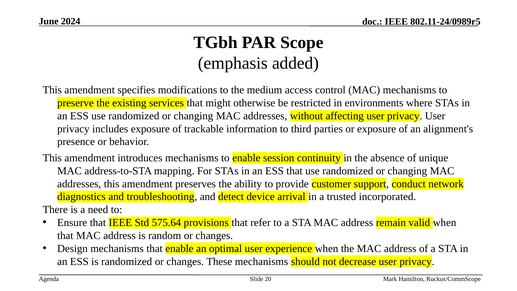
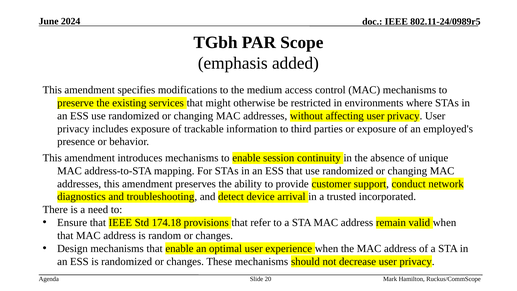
alignment's: alignment's -> employed's
575.64: 575.64 -> 174.18
